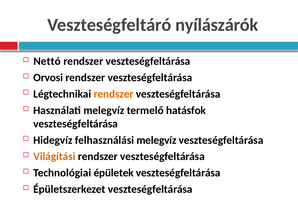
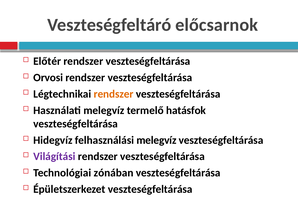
nyílászárók: nyílászárók -> előcsarnok
Nettó: Nettó -> Előtér
Világítási colour: orange -> purple
épületek: épületek -> zónában
